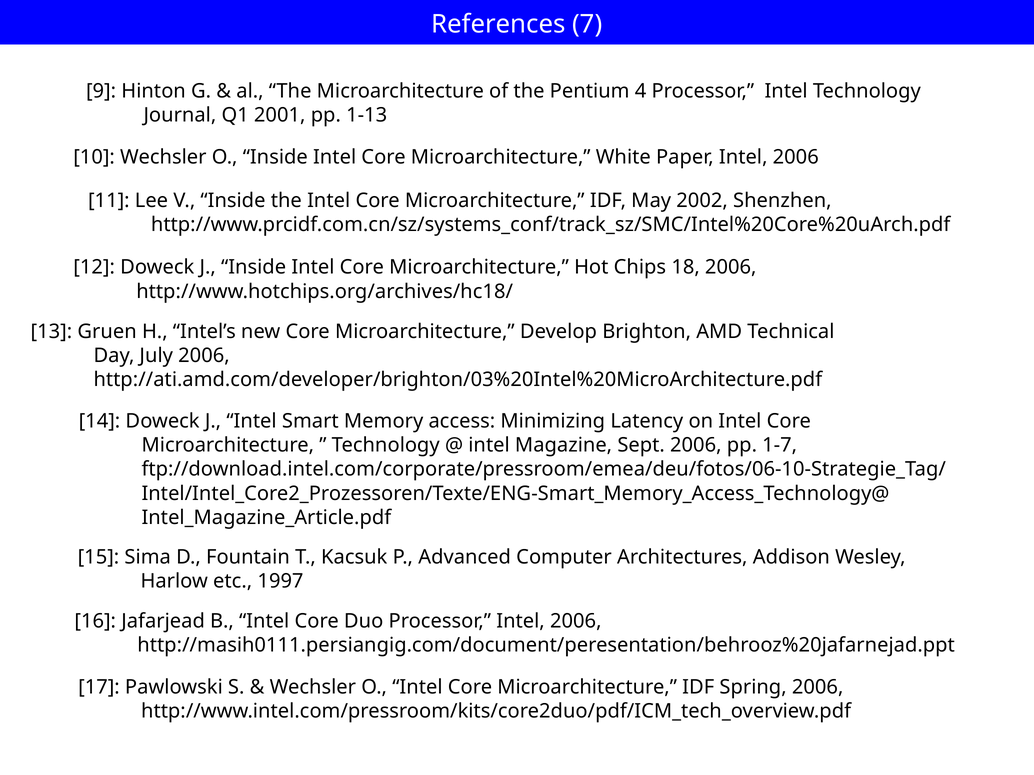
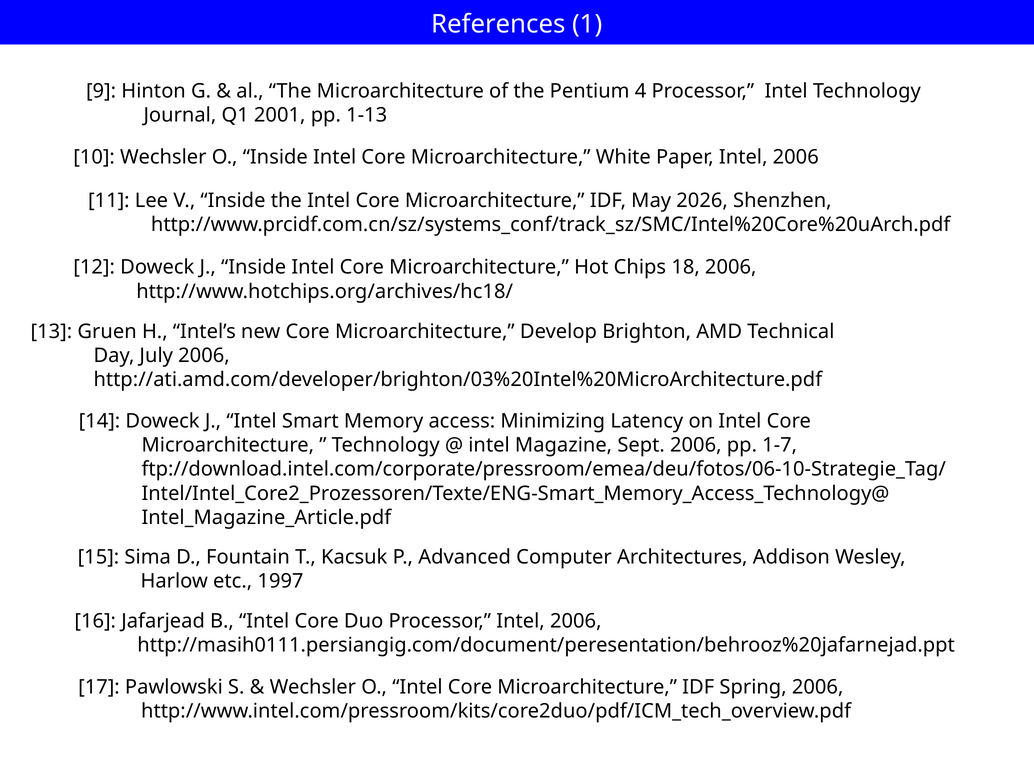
7: 7 -> 1
2002: 2002 -> 2026
